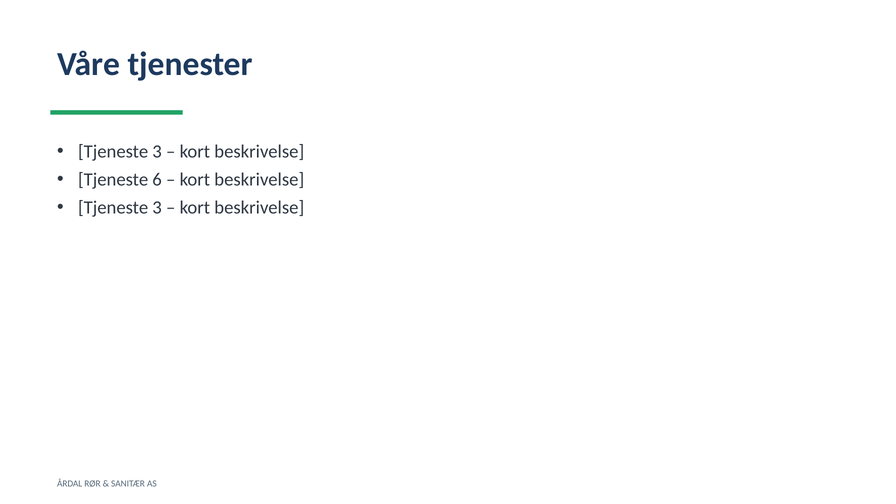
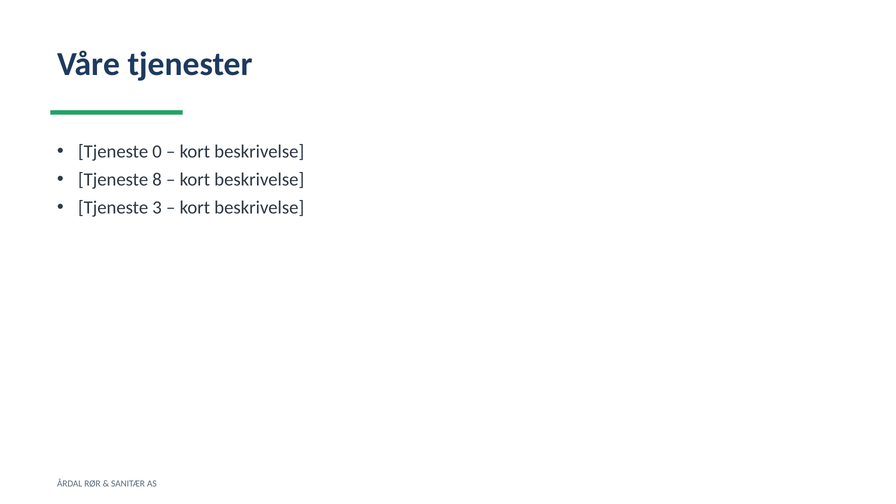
3 at (157, 152): 3 -> 0
6: 6 -> 8
